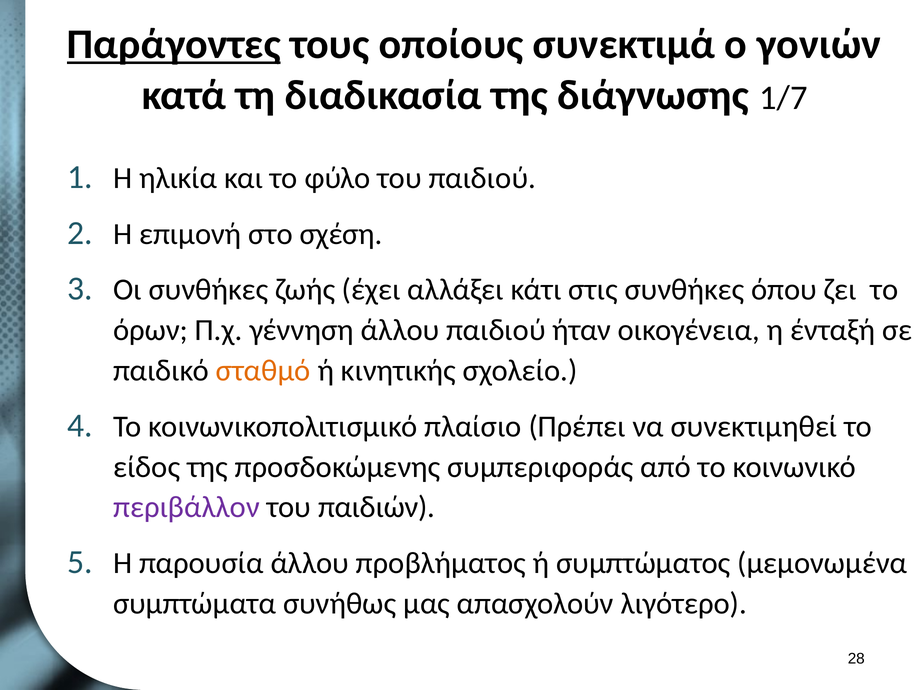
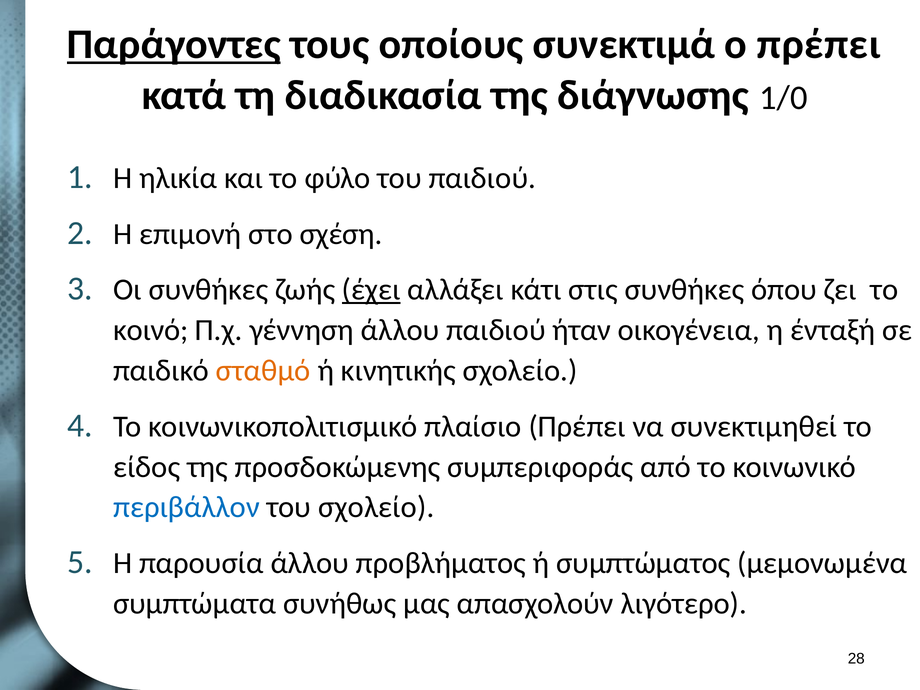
ο γονιών: γονιών -> πρέπει
1/7: 1/7 -> 1/0
έχει underline: none -> present
όρων: όρων -> κοινό
περιβάλλον colour: purple -> blue
του παιδιών: παιδιών -> σχολείο
